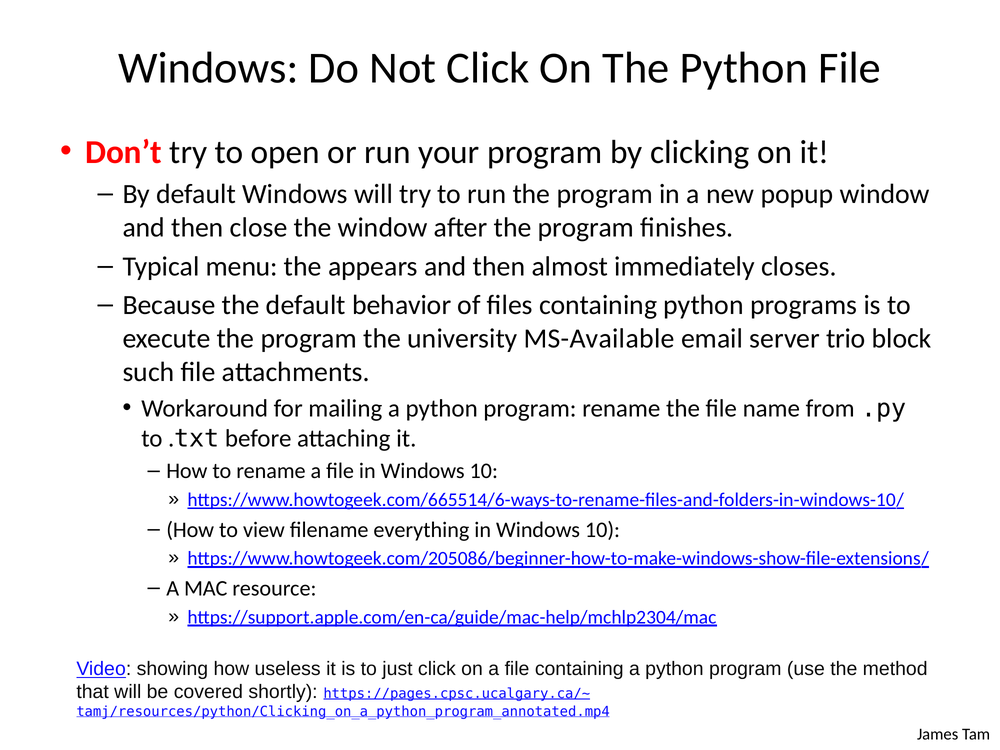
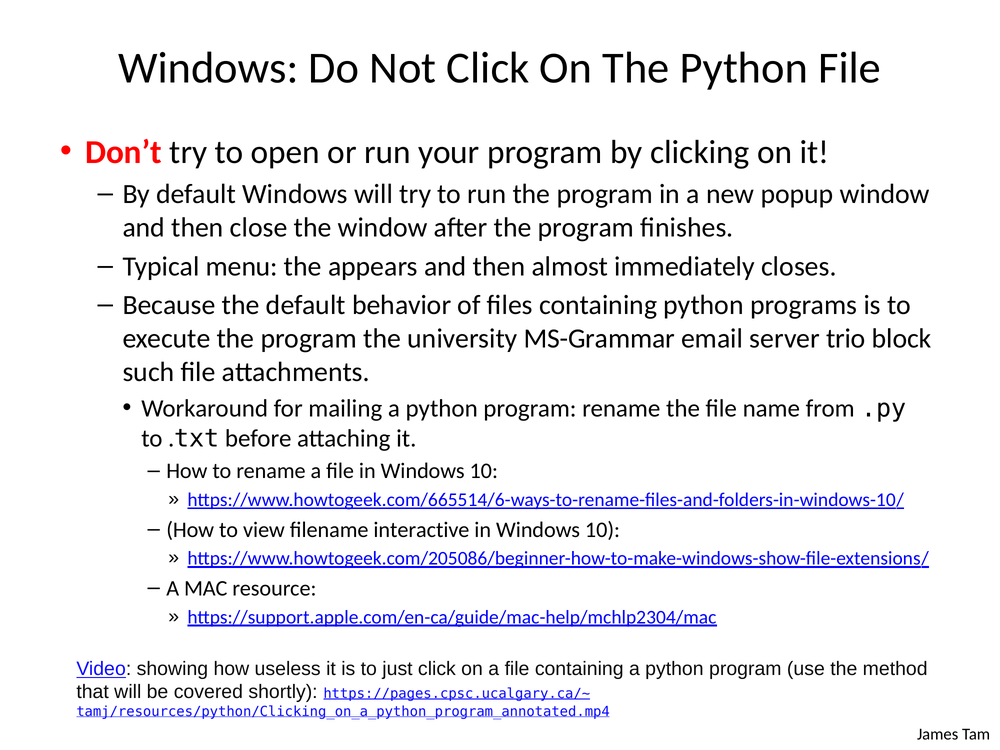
MS-Available: MS-Available -> MS-Grammar
everything: everything -> interactive
